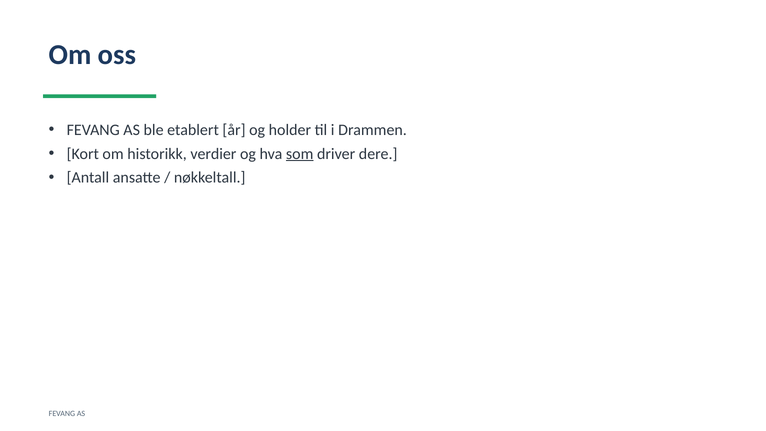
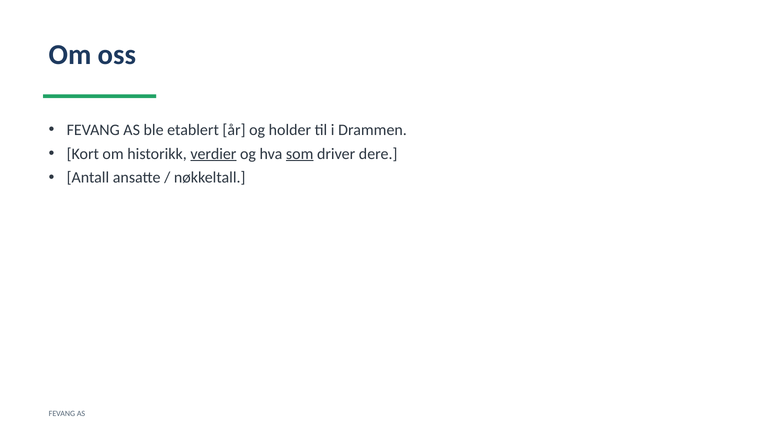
verdier underline: none -> present
